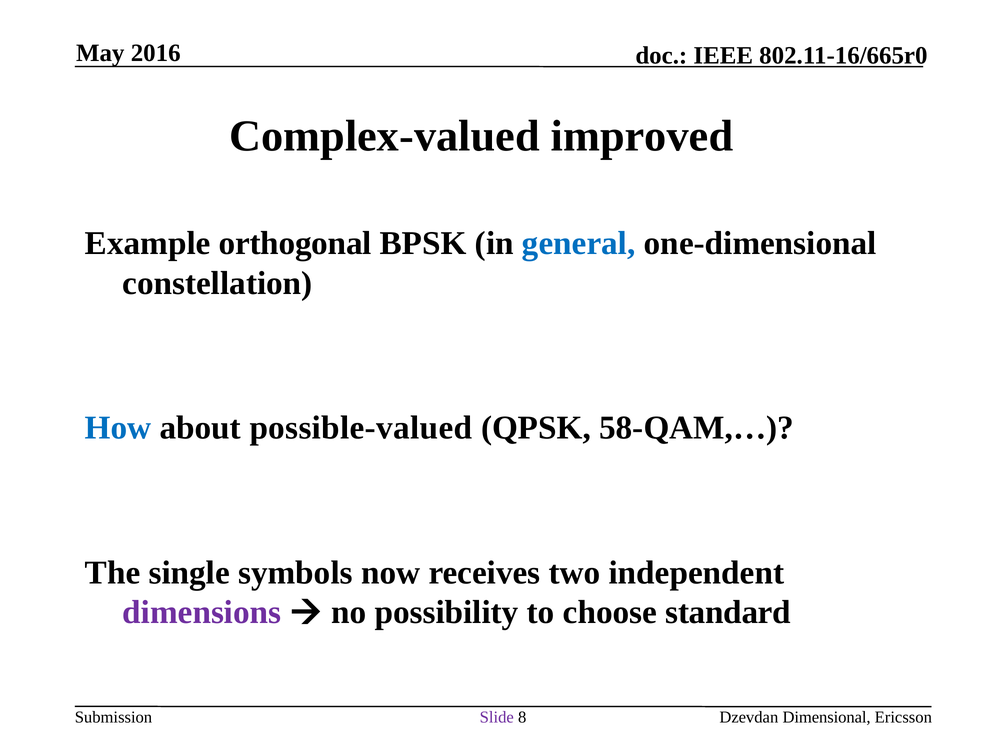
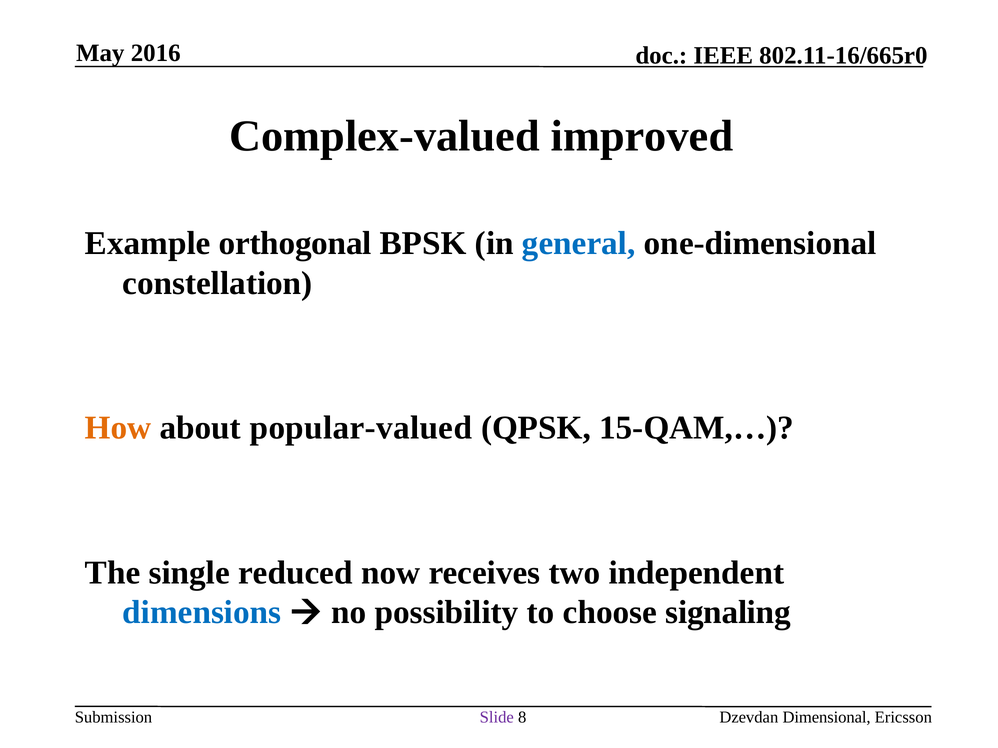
How colour: blue -> orange
possible-valued: possible-valued -> popular-valued
58-QAM,…: 58-QAM,… -> 15-QAM,…
symbols: symbols -> reduced
dimensions colour: purple -> blue
standard: standard -> signaling
